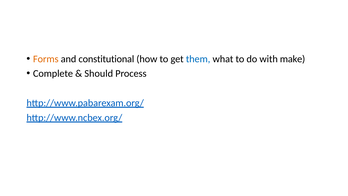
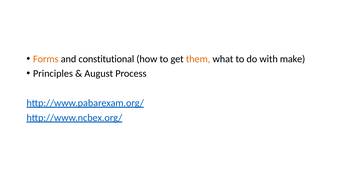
them colour: blue -> orange
Complete: Complete -> Principles
Should: Should -> August
